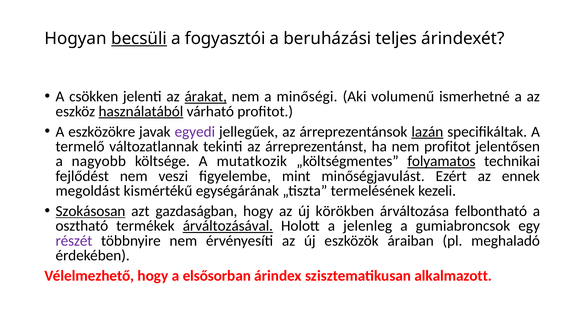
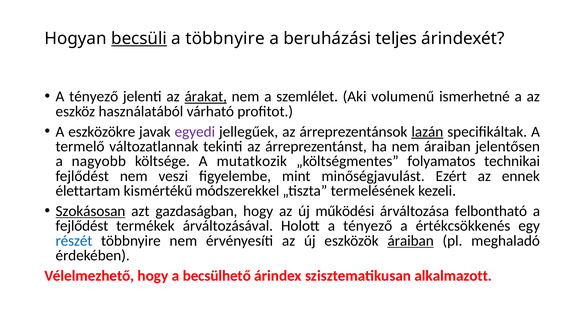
a fogyasztói: fogyasztói -> többnyire
csökken at (94, 97): csökken -> tényező
minőségi: minőségi -> szemlélet
használatából underline: present -> none
nem profitot: profitot -> áraiban
folyamatos underline: present -> none
megoldást: megoldást -> élettartam
egységárának: egységárának -> módszerekkel
körökben: körökben -> működési
osztható at (82, 226): osztható -> fejlődést
árváltozásával underline: present -> none
Holott a jelenleg: jelenleg -> tényező
gumiabroncsok: gumiabroncsok -> értékcsökkenés
részét colour: purple -> blue
áraiban at (411, 241) underline: none -> present
elsősorban: elsősorban -> becsülhető
